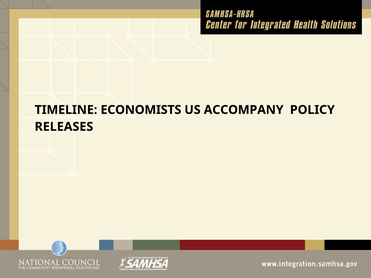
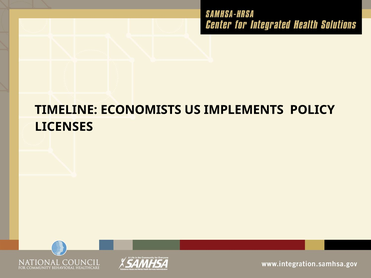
ACCOMPANY: ACCOMPANY -> IMPLEMENTS
RELEASES: RELEASES -> LICENSES
